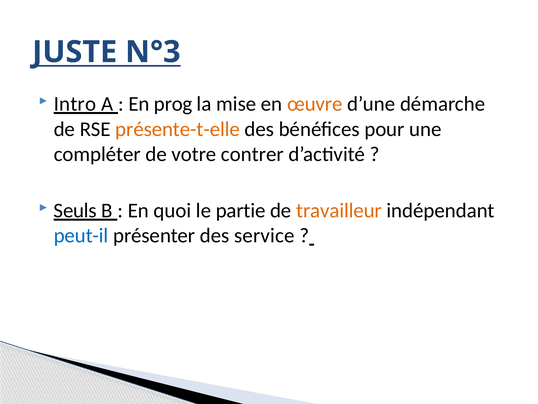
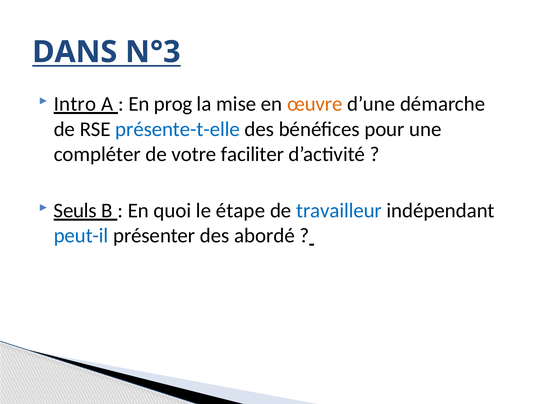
JUSTE: JUSTE -> DANS
présente-t-elle colour: orange -> blue
contrer: contrer -> faciliter
partie: partie -> étape
travailleur colour: orange -> blue
service: service -> abordé
